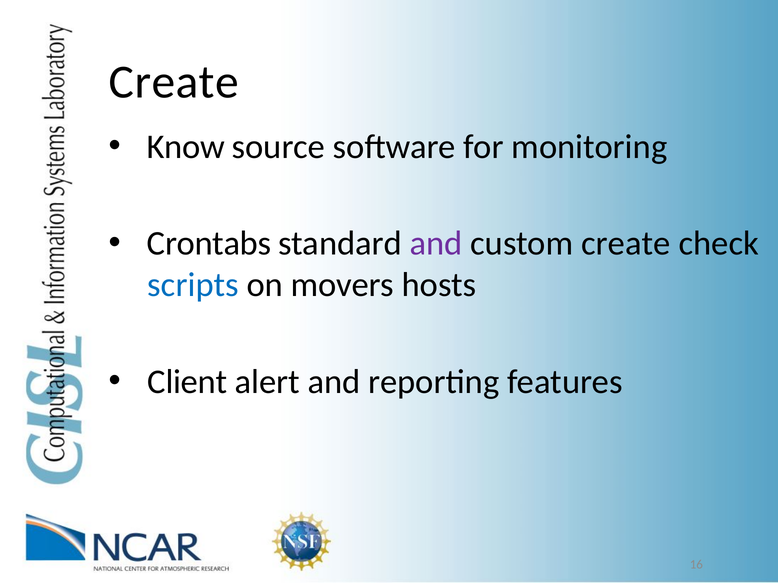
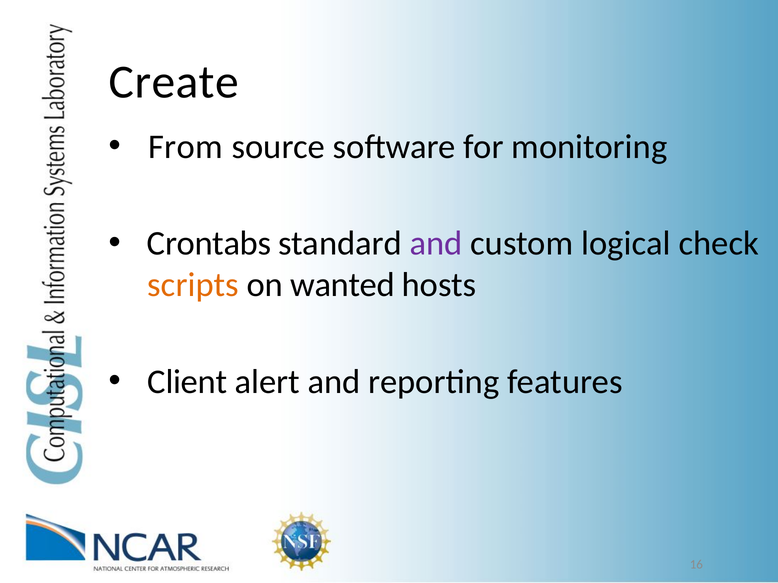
Know: Know -> From
custom create: create -> logical
scripts colour: blue -> orange
movers: movers -> wanted
